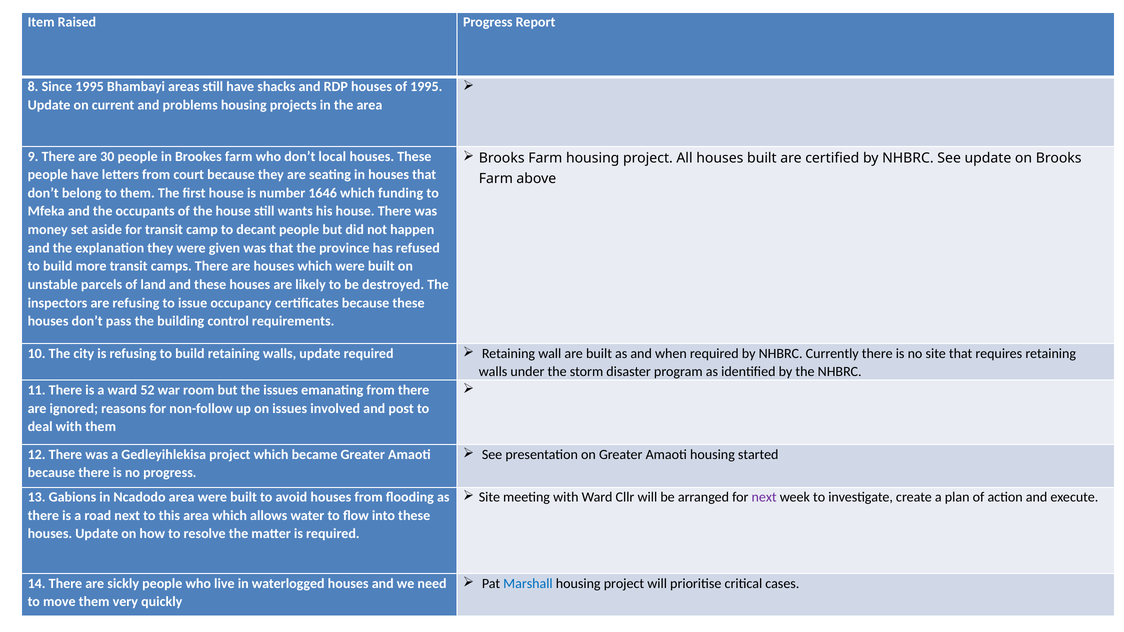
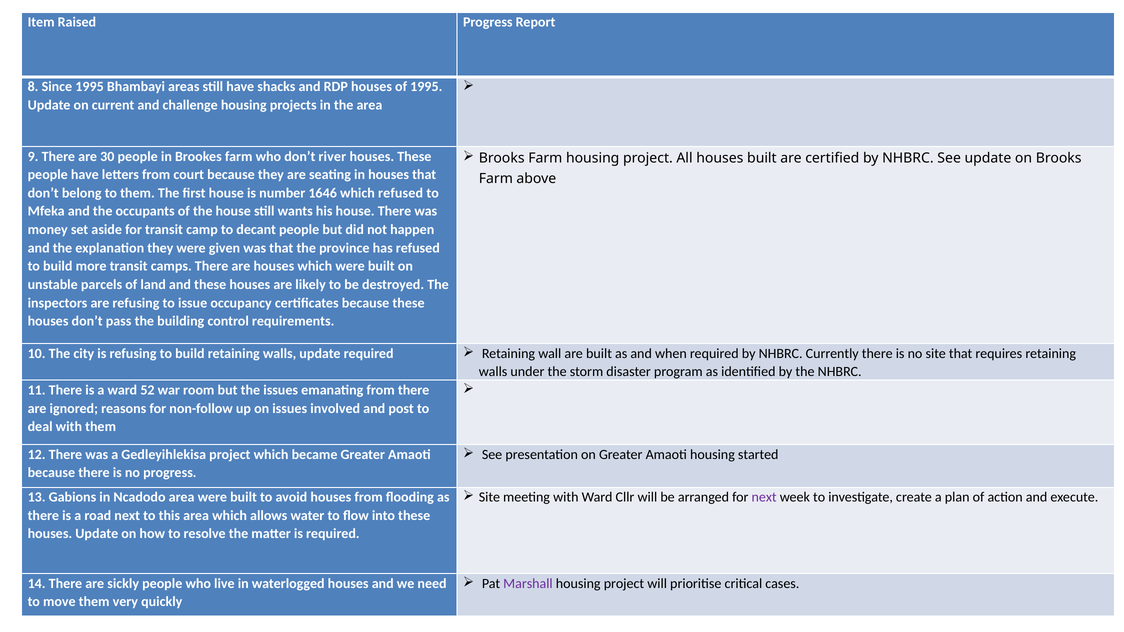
problems: problems -> challenge
local: local -> river
which funding: funding -> refused
Marshall colour: blue -> purple
